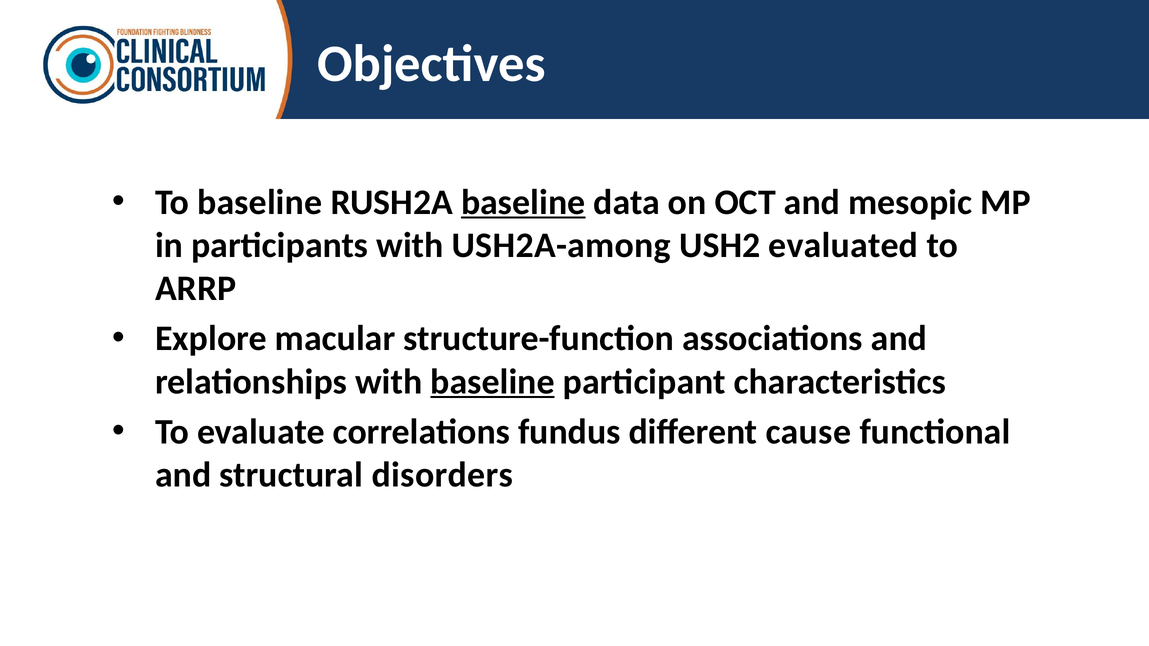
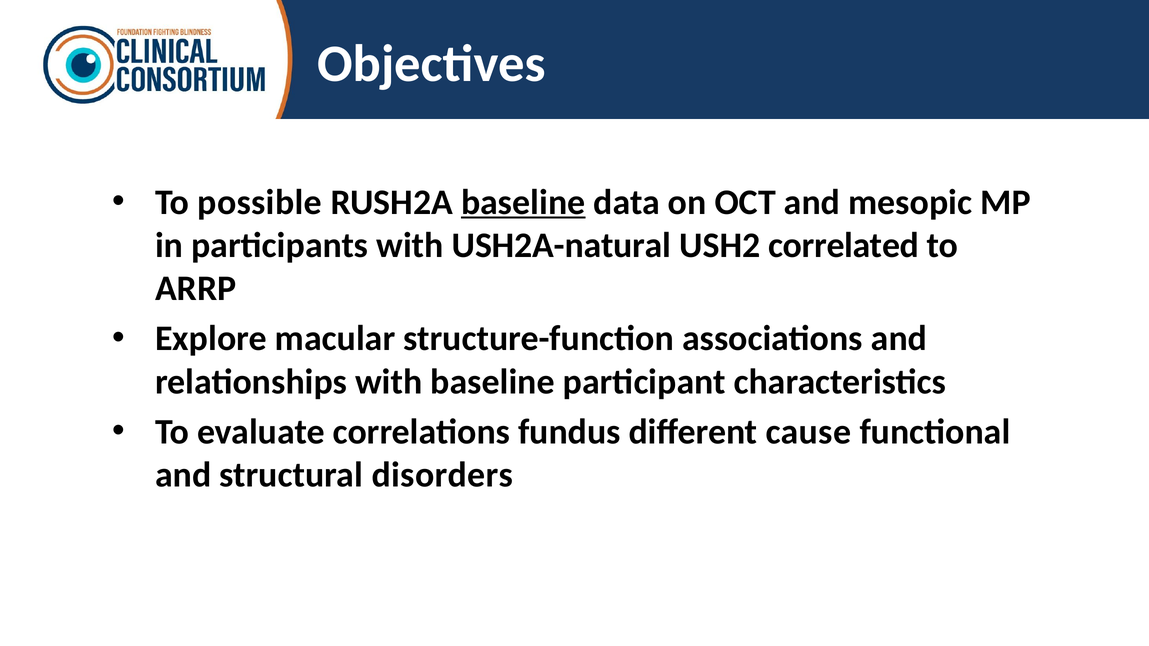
To baseline: baseline -> possible
USH2A-among: USH2A-among -> USH2A-natural
evaluated: evaluated -> correlated
baseline at (493, 382) underline: present -> none
